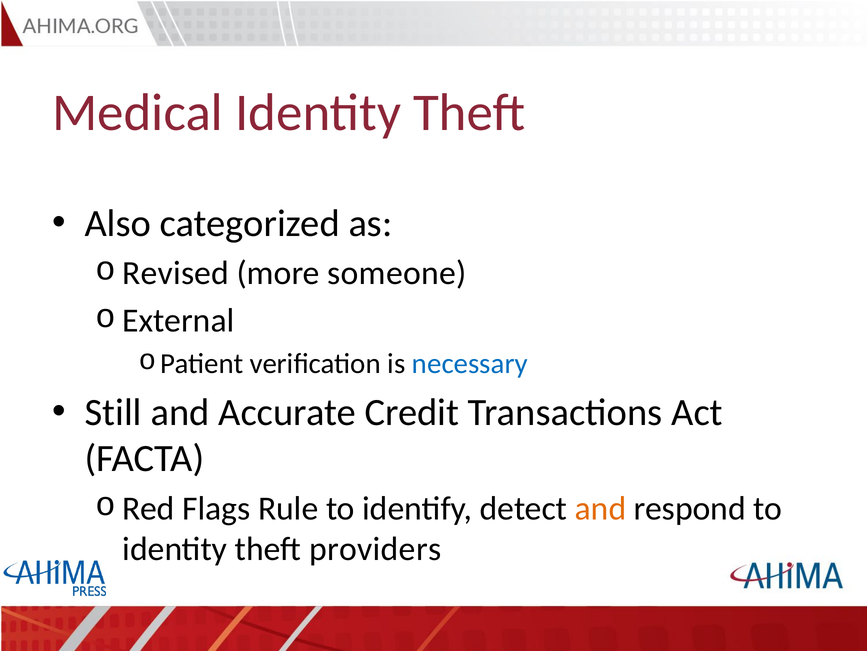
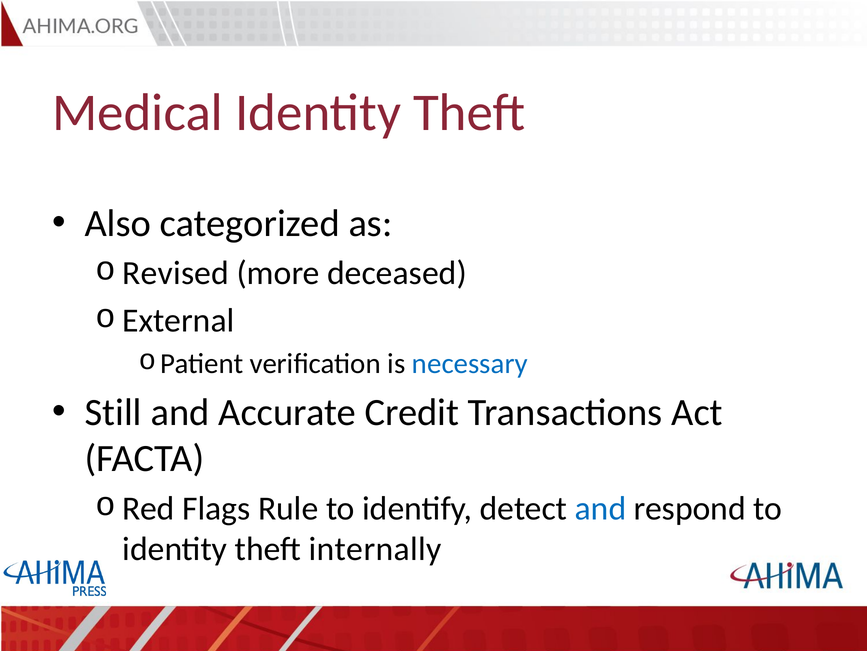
someone: someone -> deceased
and at (601, 508) colour: orange -> blue
providers: providers -> internally
